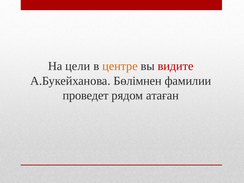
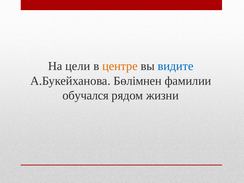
видите colour: red -> blue
проведет: проведет -> обучался
атаған: атаған -> жизни
